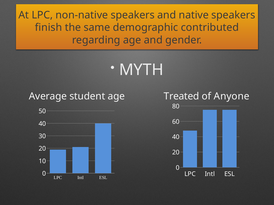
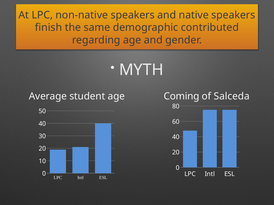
Treated: Treated -> Coming
Anyone: Anyone -> Salceda
